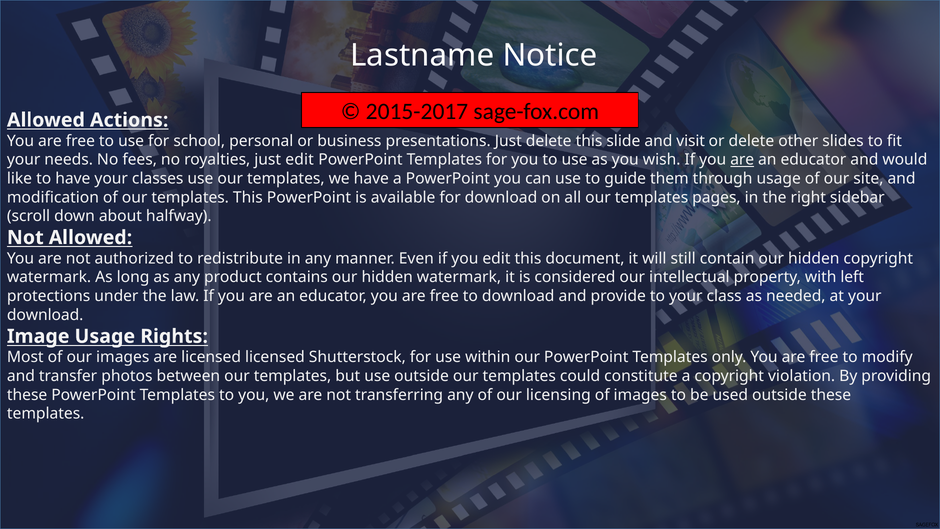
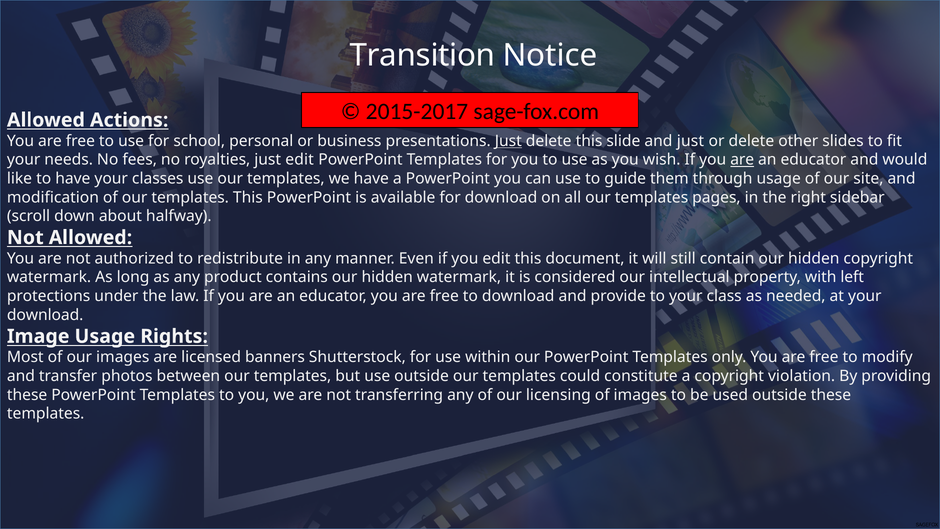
Lastname: Lastname -> Transition
Just at (508, 141) underline: none -> present
and visit: visit -> just
licensed licensed: licensed -> banners
